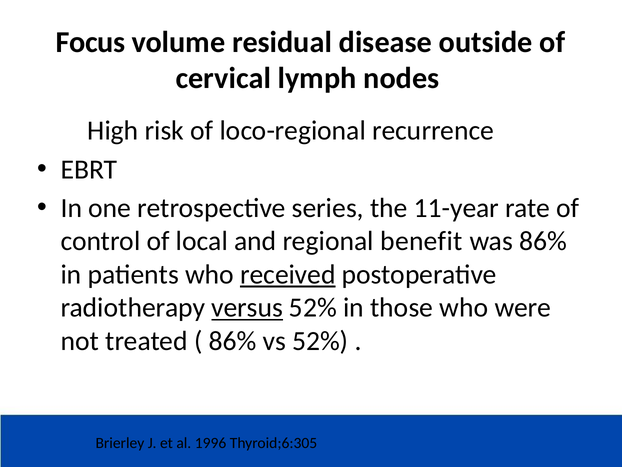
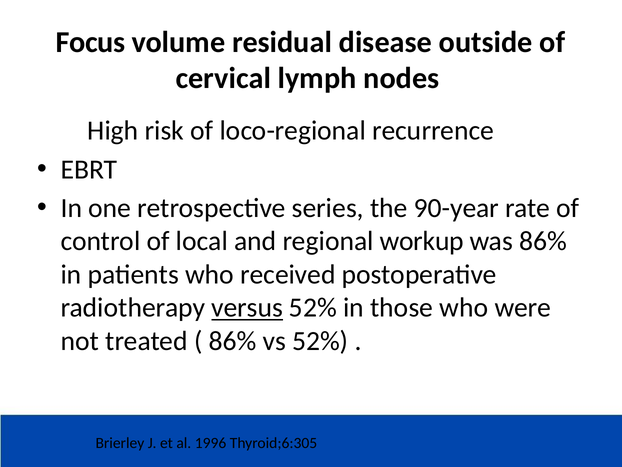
11-year: 11-year -> 90-year
benefit: benefit -> workup
received underline: present -> none
